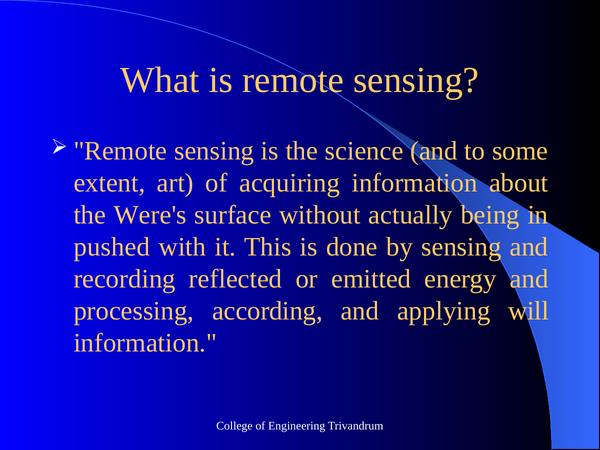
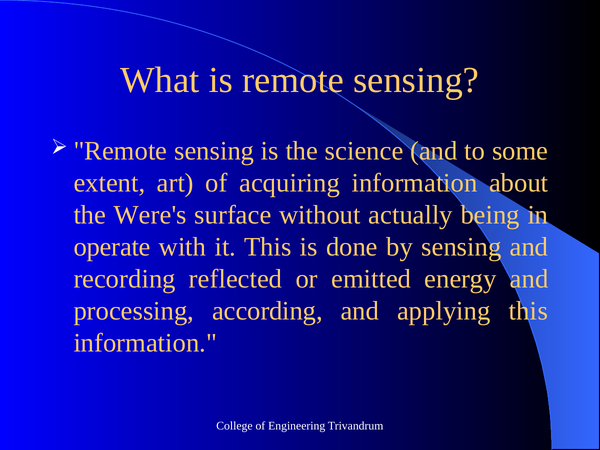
pushed: pushed -> operate
applying will: will -> this
